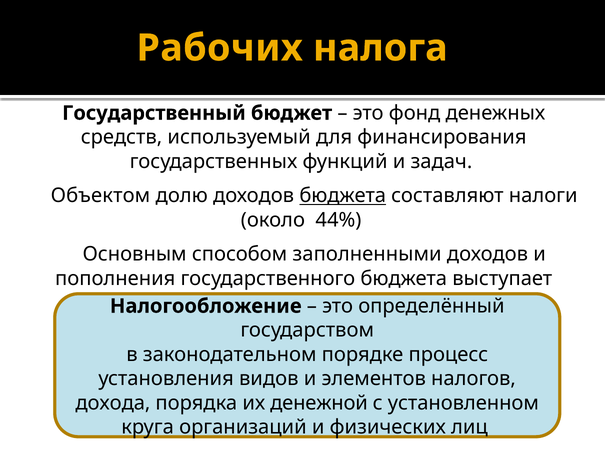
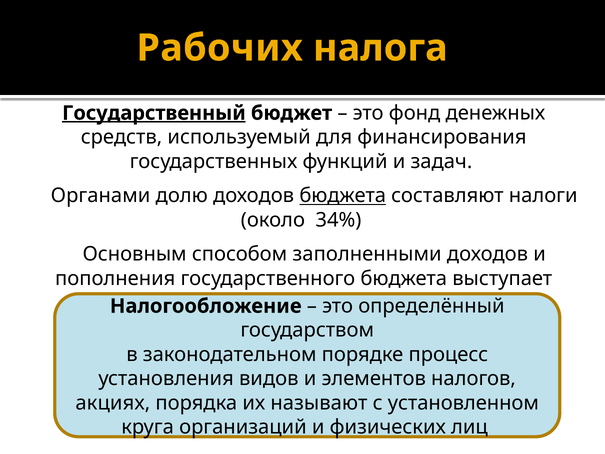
Государственный underline: none -> present
Объектом: Объектом -> Органами
44%: 44% -> 34%
дохода: дохода -> акциях
денежной: денежной -> называют
